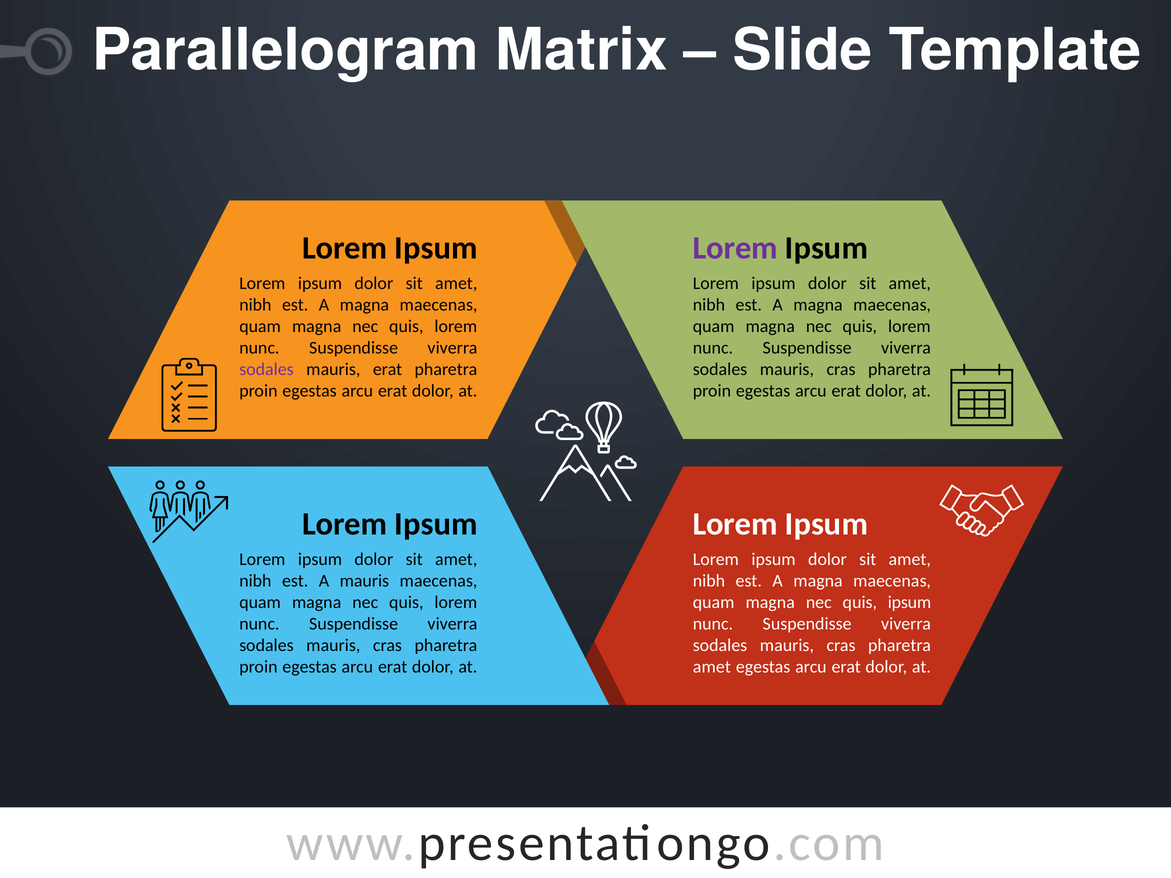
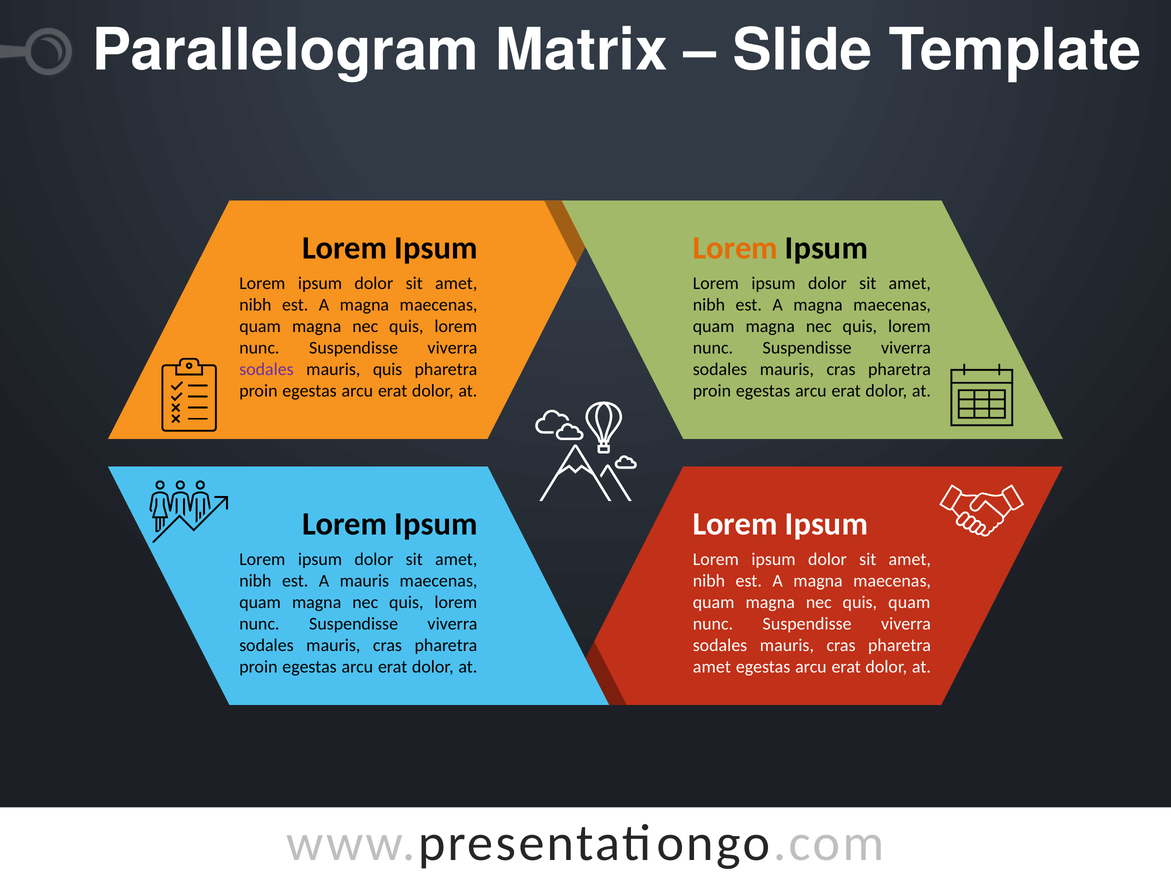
Lorem at (735, 248) colour: purple -> orange
mauris erat: erat -> quis
quis ipsum: ipsum -> quam
